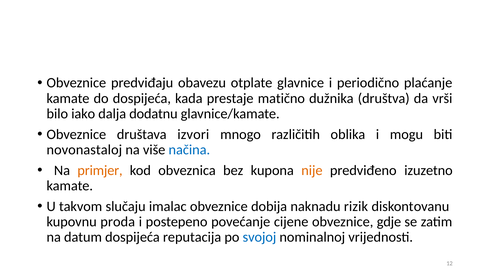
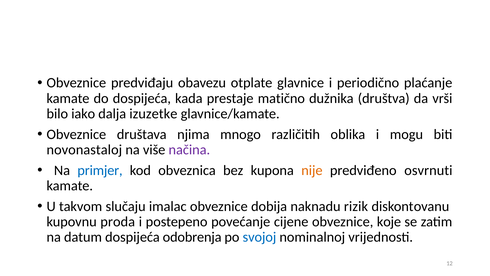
dodatnu: dodatnu -> izuzetke
izvori: izvori -> njima
načina colour: blue -> purple
primjer colour: orange -> blue
izuzetno: izuzetno -> osvrnuti
gdje: gdje -> koje
reputacija: reputacija -> odobrenja
